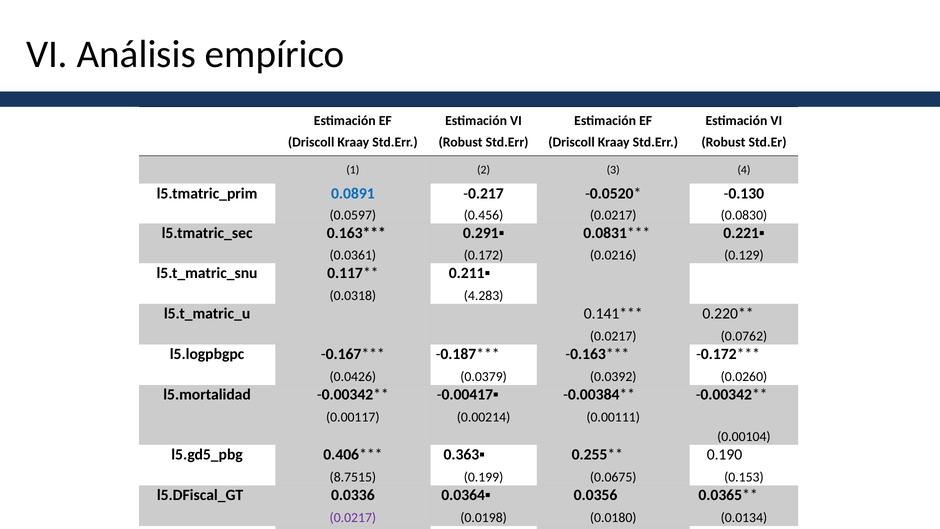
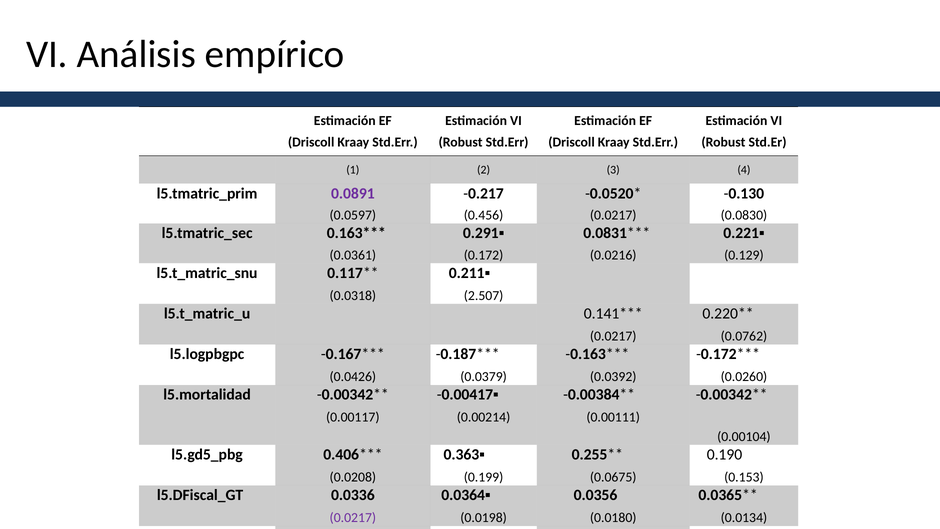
0.0891 colour: blue -> purple
4.283: 4.283 -> 2.507
8.7515: 8.7515 -> 0.0208
